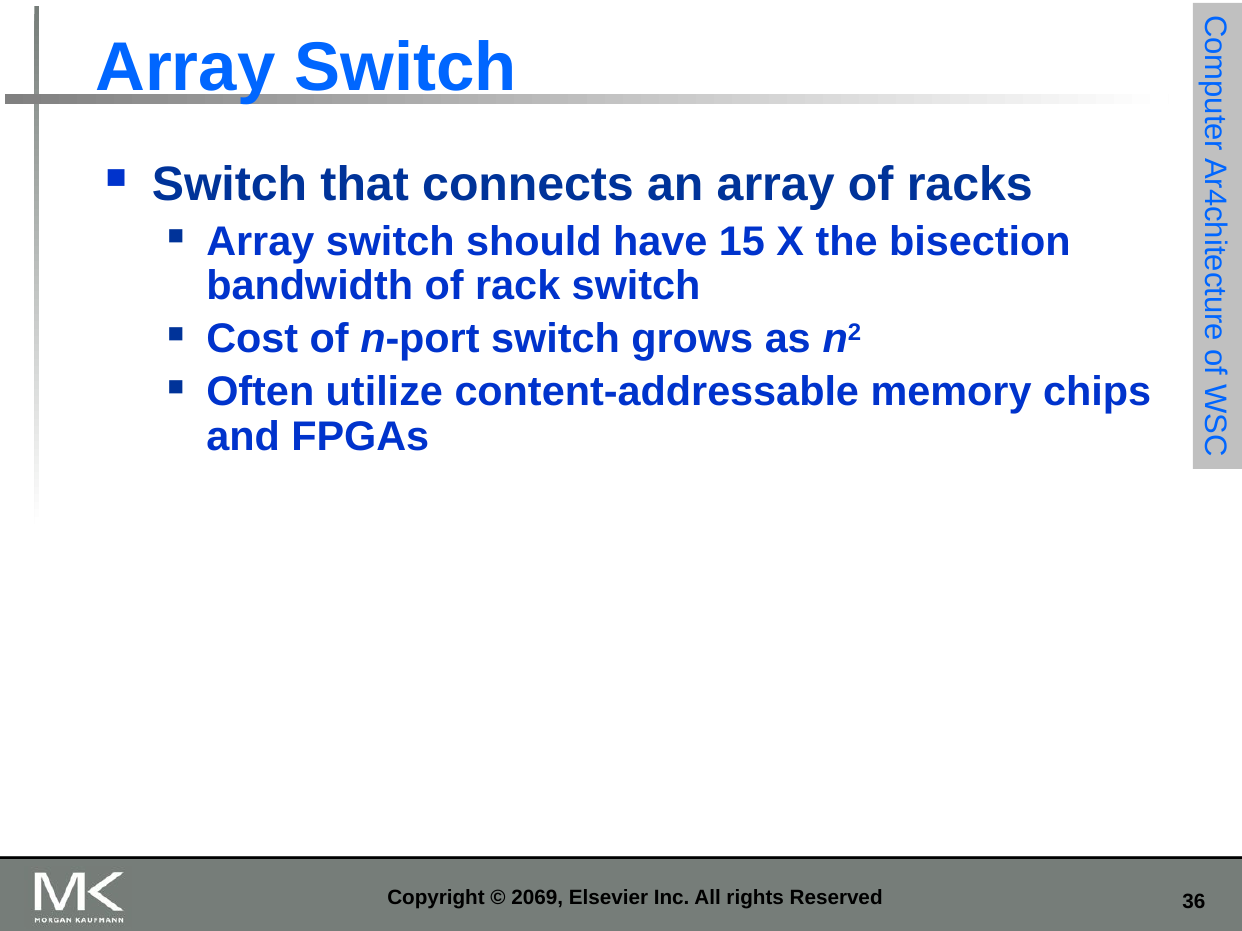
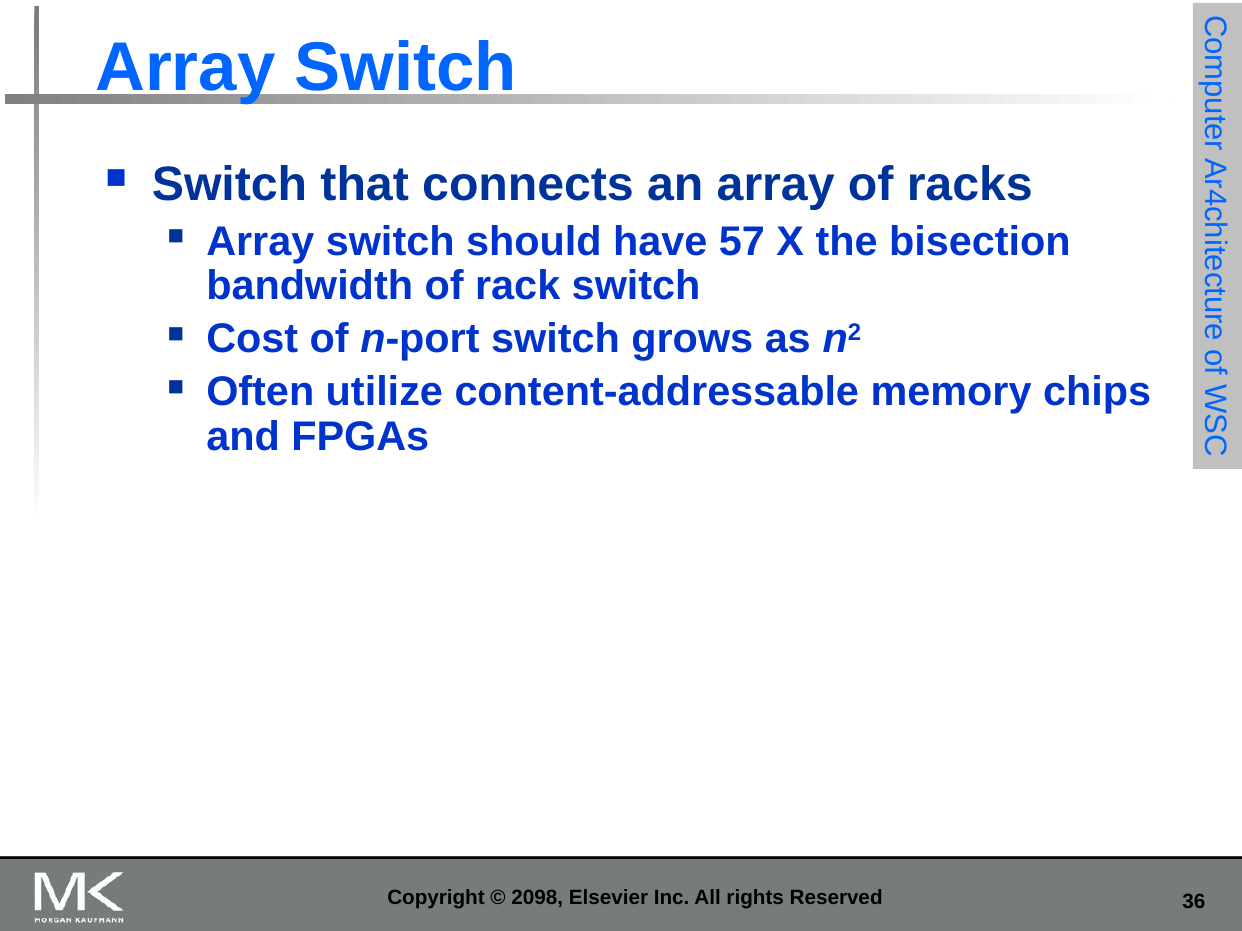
15: 15 -> 57
2069: 2069 -> 2098
